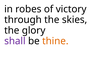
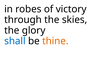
shall colour: purple -> blue
